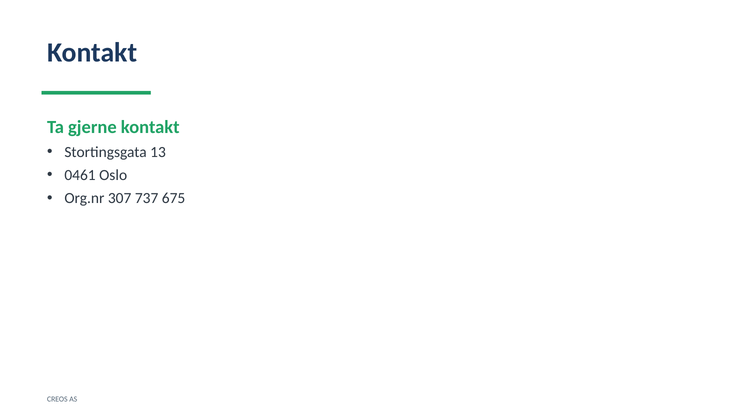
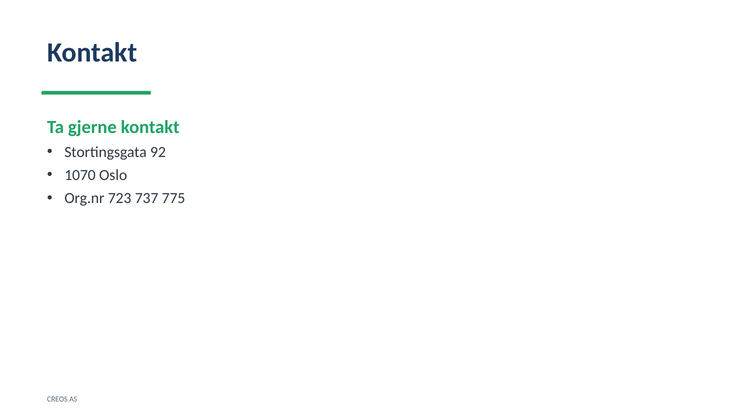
13: 13 -> 92
0461: 0461 -> 1070
307: 307 -> 723
675: 675 -> 775
